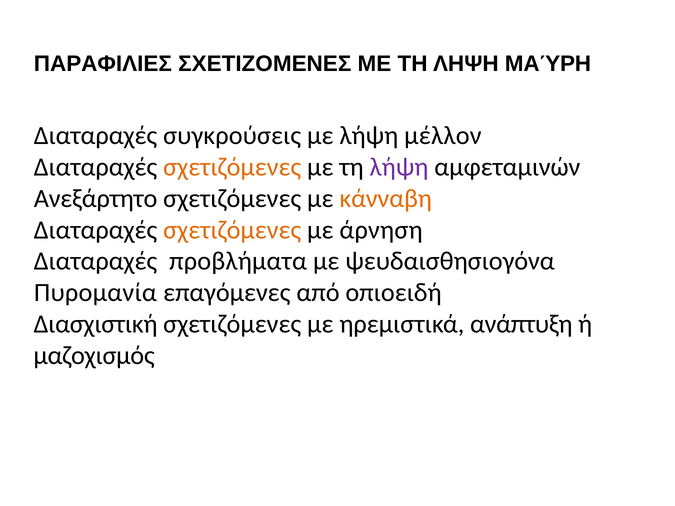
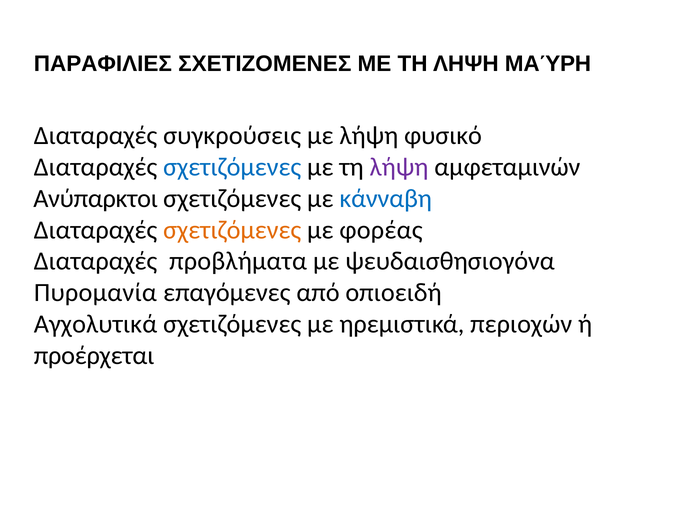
μέλλον: μέλλον -> φυσικό
σχετιζόμενες at (232, 167) colour: orange -> blue
Ανεξάρτητο: Ανεξάρτητο -> Ανύπαρκτοι
κάνναβη colour: orange -> blue
άρνηση: άρνηση -> φορέας
Διασχιστική: Διασχιστική -> Αγχολυτικά
ανάπτυξη: ανάπτυξη -> περιοχών
μαζοχισμός: μαζοχισμός -> προέρχεται
